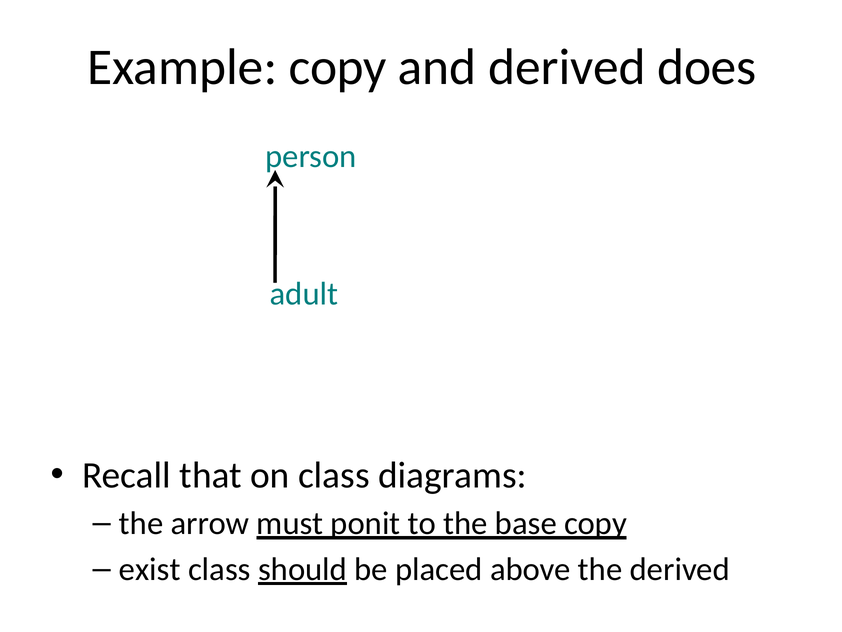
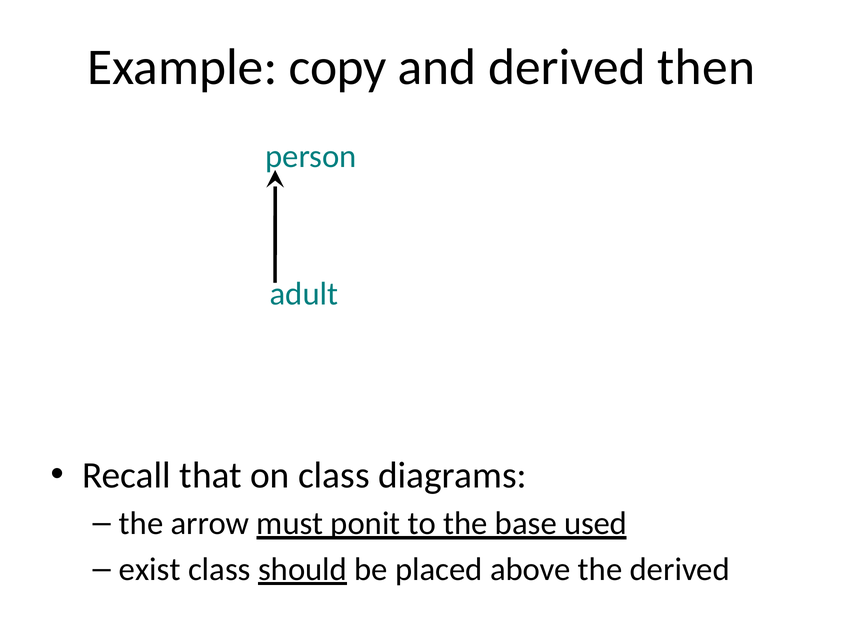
does: does -> then
base copy: copy -> used
